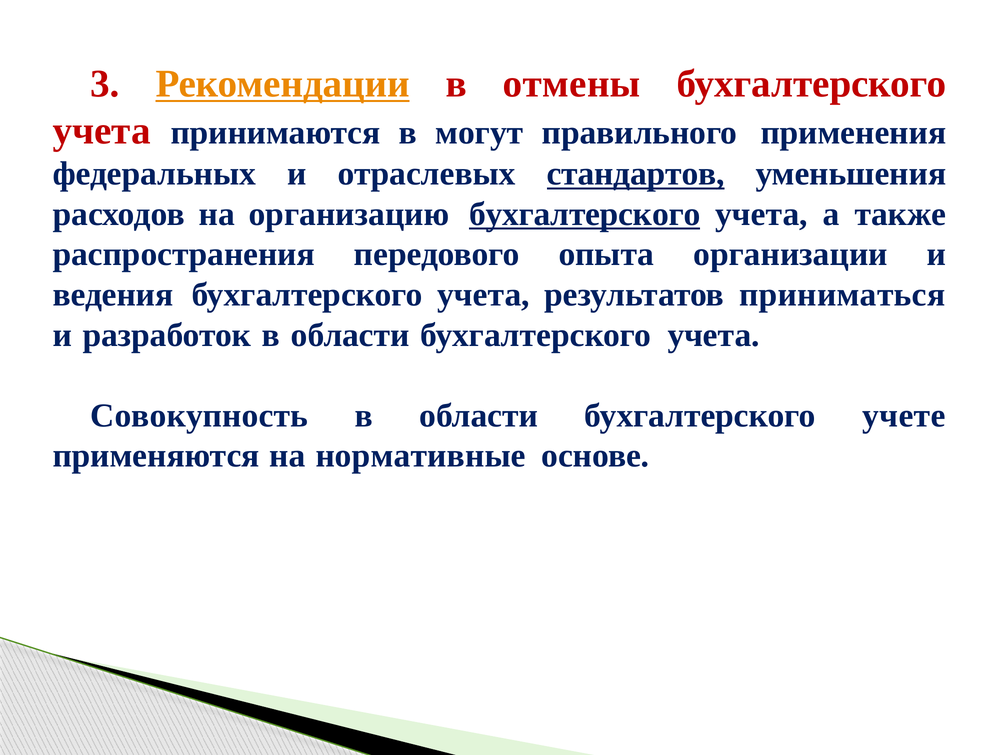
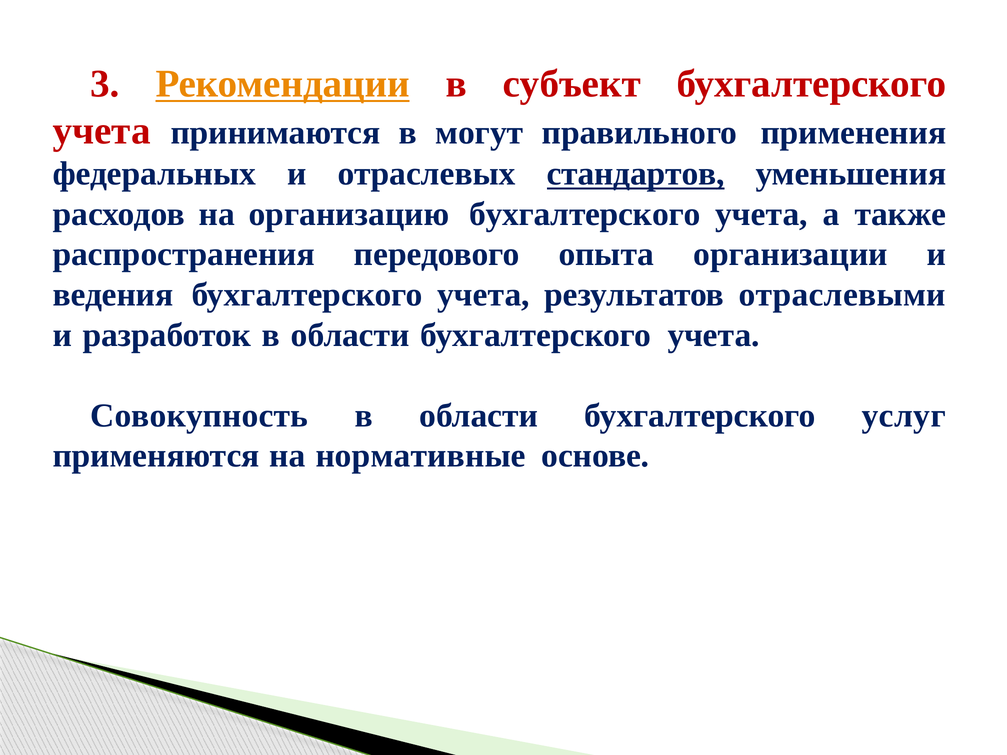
отмены: отмены -> субъект
бухгалтерского at (585, 214) underline: present -> none
приниматься: приниматься -> отраслевыми
учете: учете -> услуг
